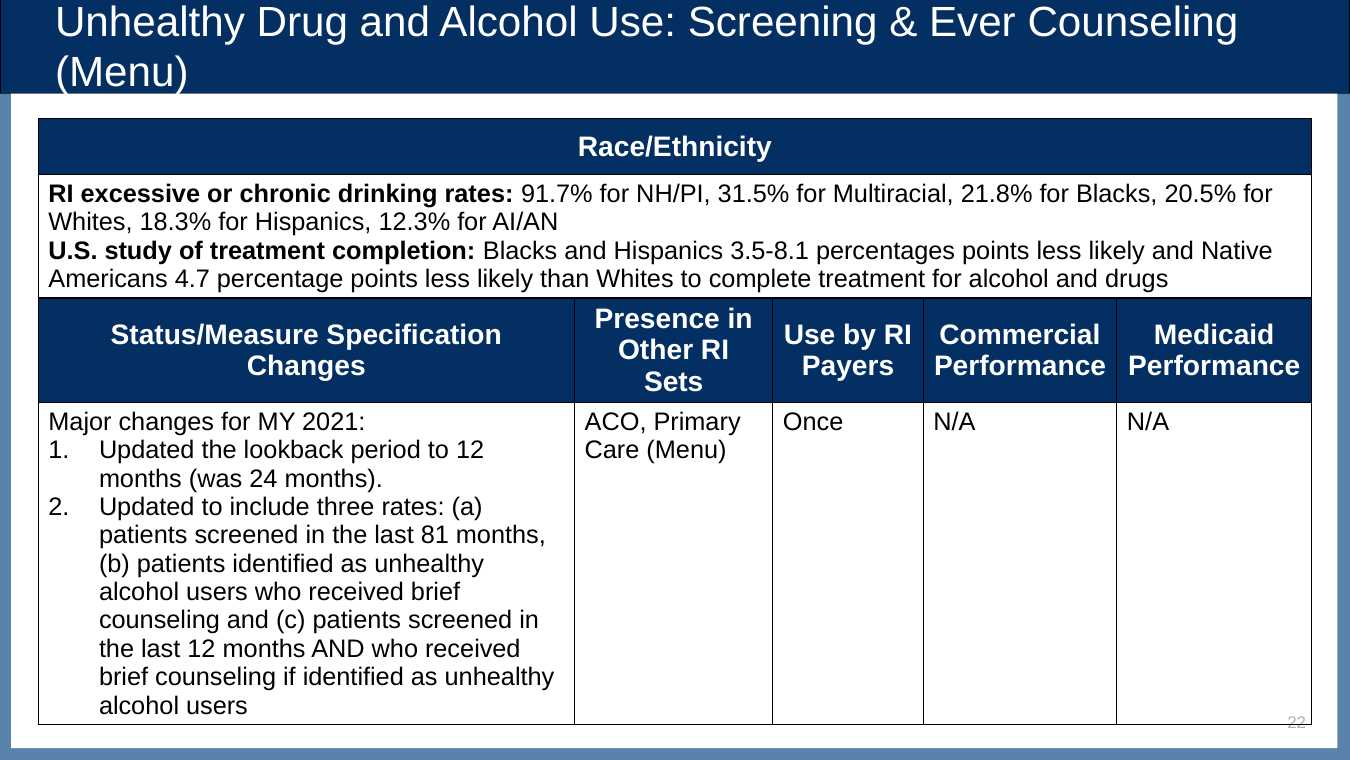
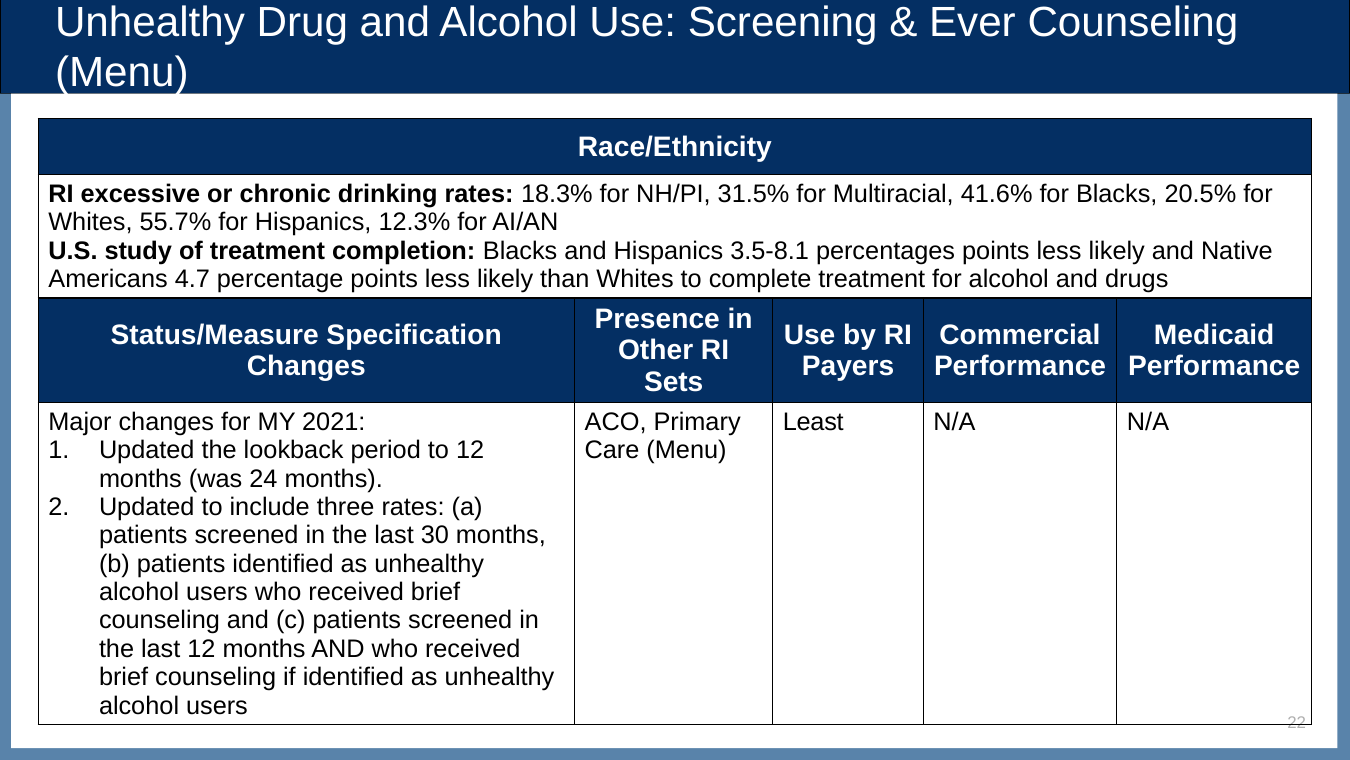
91.7%: 91.7% -> 18.3%
21.8%: 21.8% -> 41.6%
18.3%: 18.3% -> 55.7%
Once: Once -> Least
81: 81 -> 30
